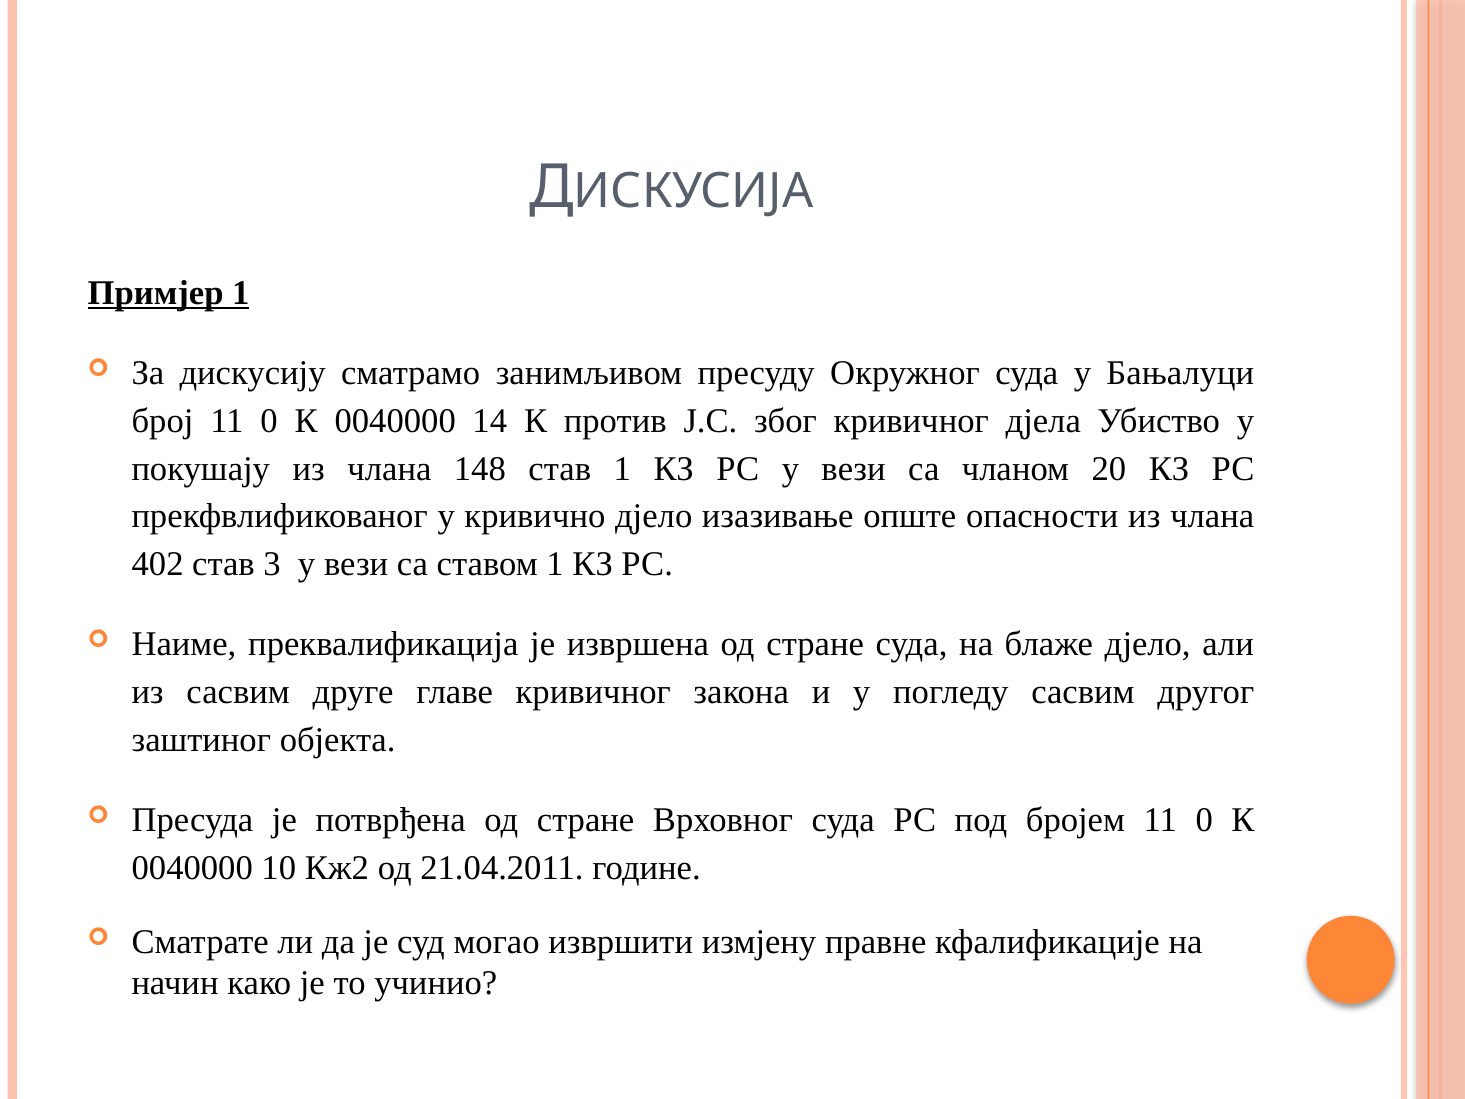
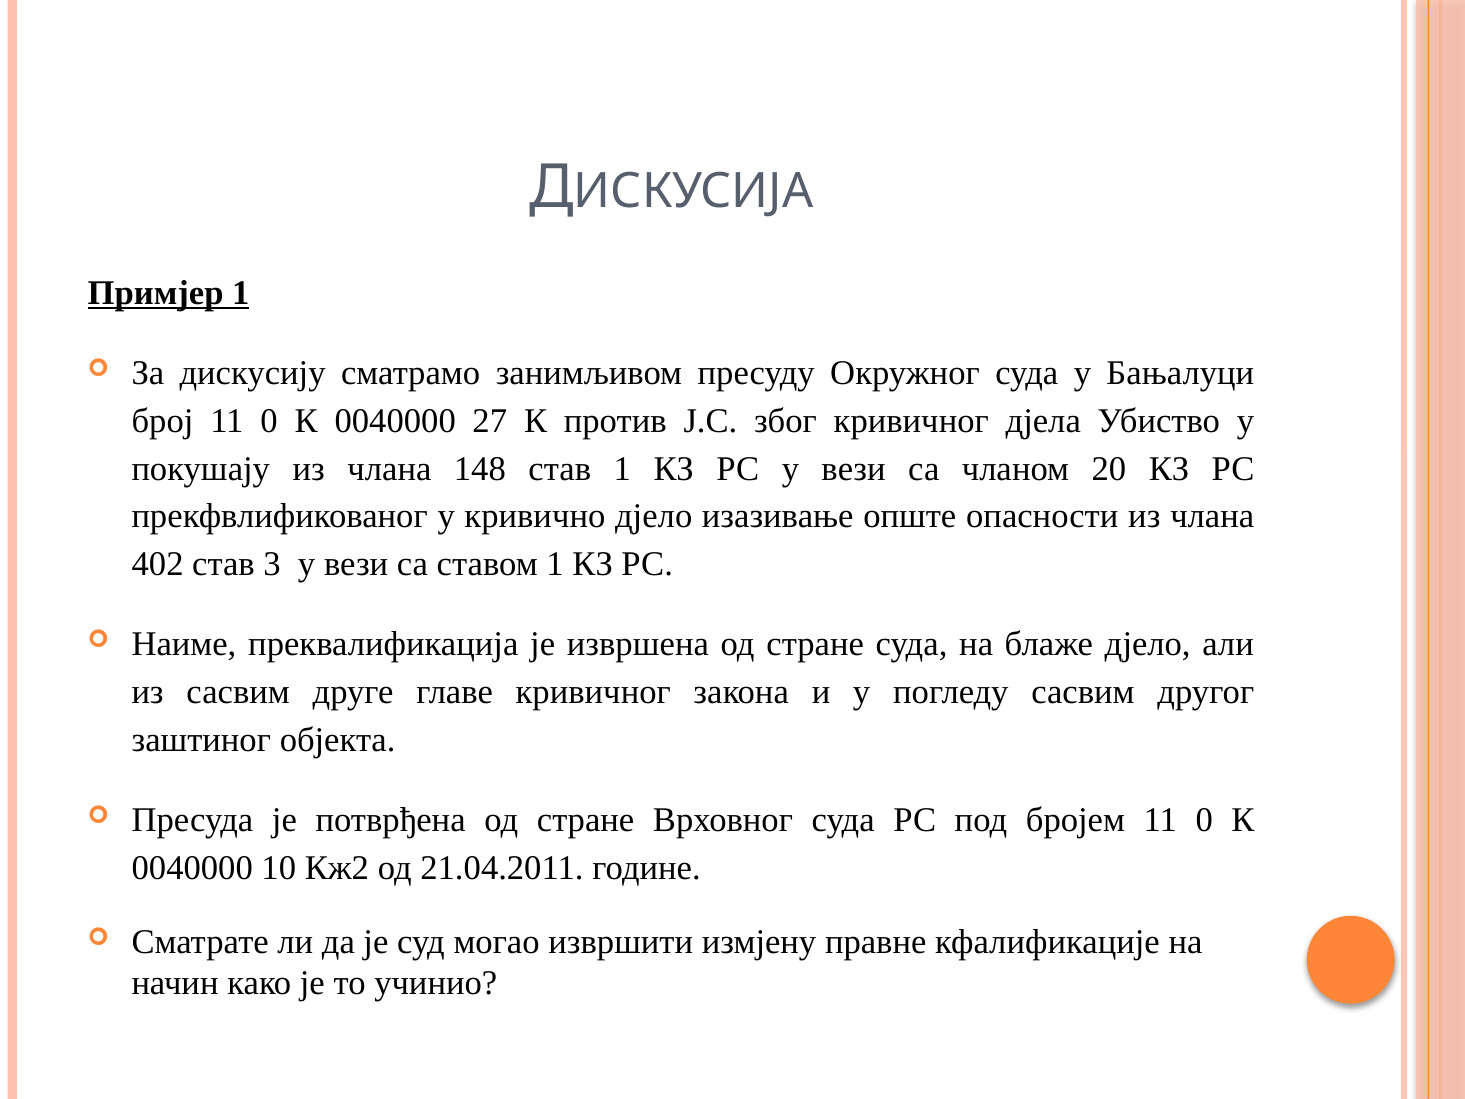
14: 14 -> 27
